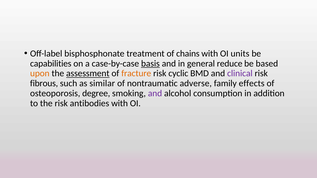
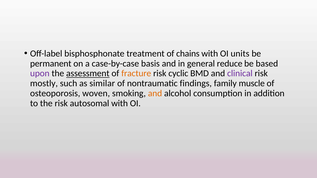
capabilities: capabilities -> permanent
basis underline: present -> none
upon colour: orange -> purple
fibrous: fibrous -> mostly
adverse: adverse -> findings
effects: effects -> muscle
degree: degree -> woven
and at (155, 94) colour: purple -> orange
antibodies: antibodies -> autosomal
